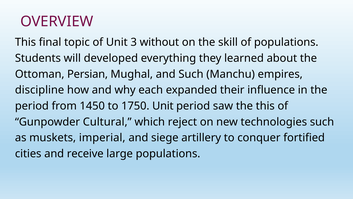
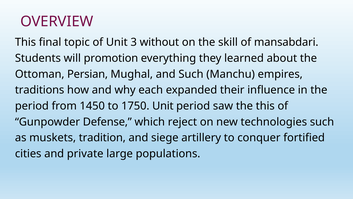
of populations: populations -> mansabdari
developed: developed -> promotion
discipline: discipline -> traditions
Cultural: Cultural -> Defense
imperial: imperial -> tradition
receive: receive -> private
